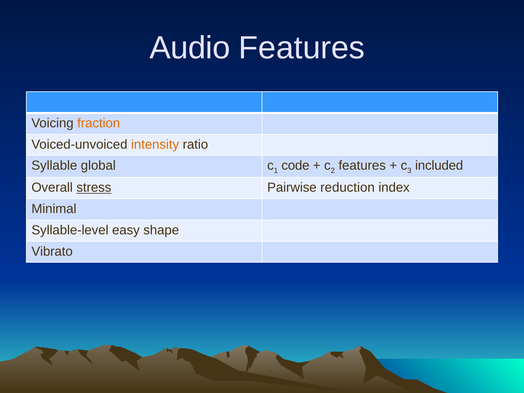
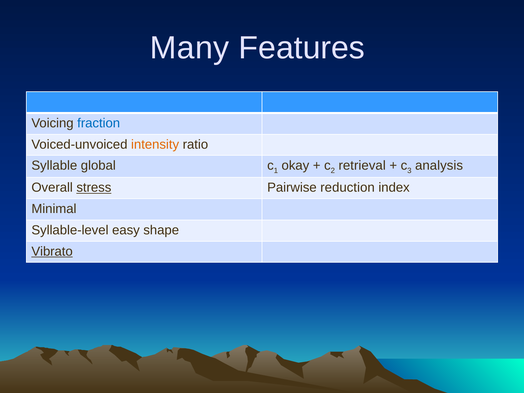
Audio: Audio -> Many
fraction colour: orange -> blue
code: code -> okay
features at (362, 166): features -> retrieval
included: included -> analysis
Vibrato underline: none -> present
